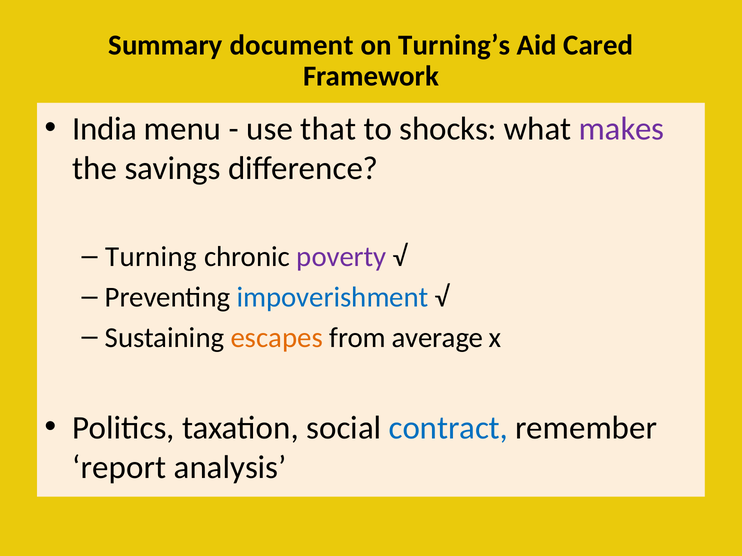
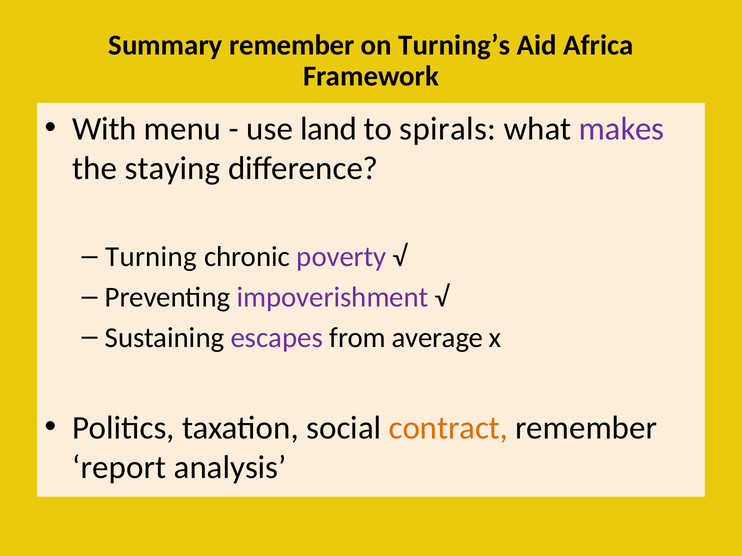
Summary document: document -> remember
Cared: Cared -> Africa
India: India -> With
that: that -> land
shocks: shocks -> spirals
savings: savings -> staying
impoverishment colour: blue -> purple
escapes colour: orange -> purple
contract colour: blue -> orange
